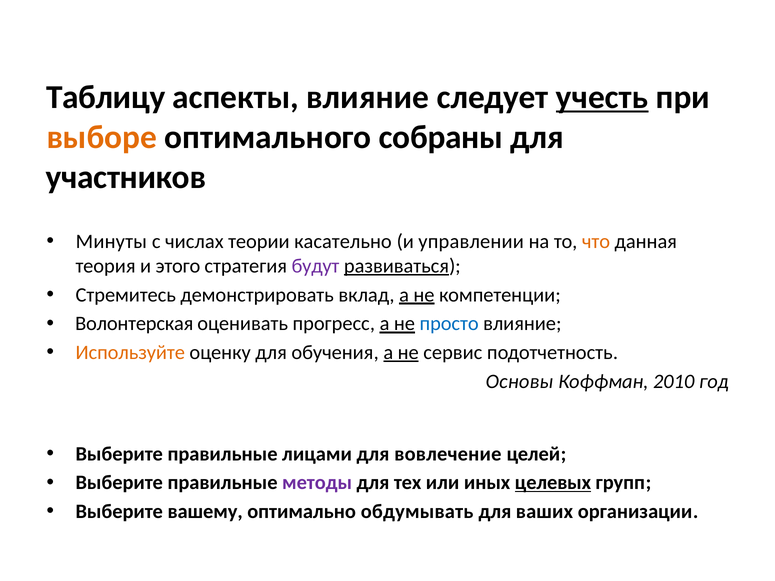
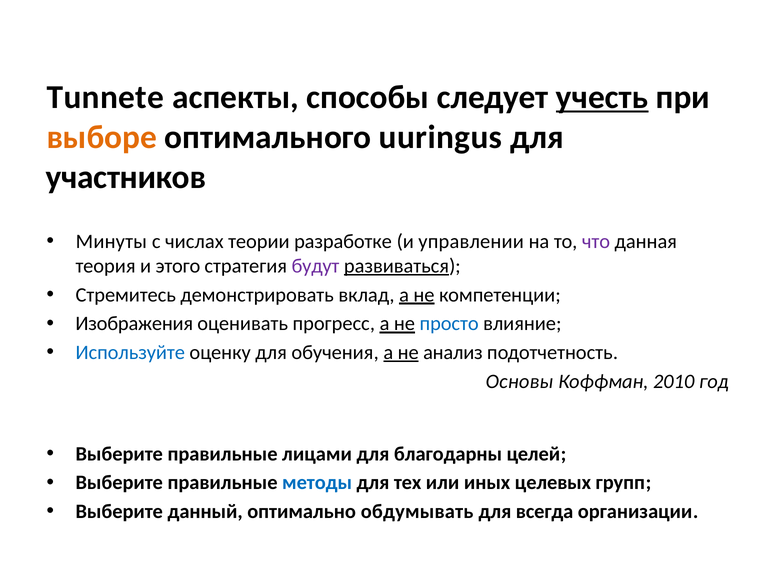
Таблицу: Таблицу -> Tunnete
аспекты влияние: влияние -> способы
собраны: собраны -> uuringus
касательно: касательно -> разработке
что colour: orange -> purple
Волонтерская: Волонтерская -> Изображения
Используйте colour: orange -> blue
сервис: сервис -> анализ
вовлечение: вовлечение -> благодарны
методы colour: purple -> blue
целевых underline: present -> none
вашему: вашему -> данный
ваших: ваших -> всегда
